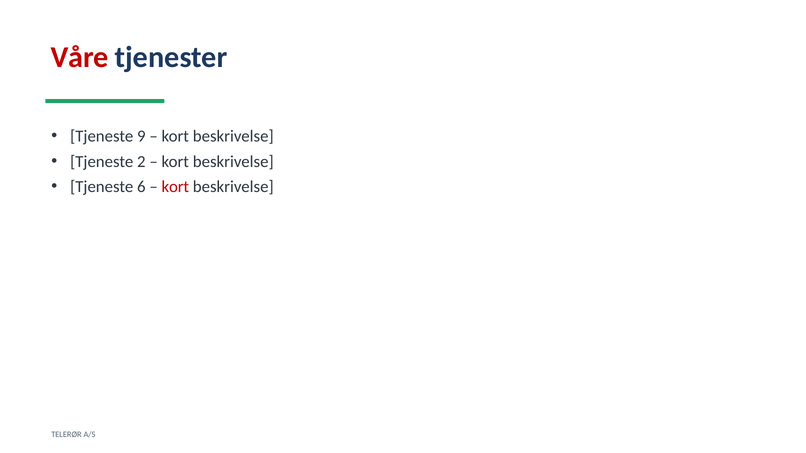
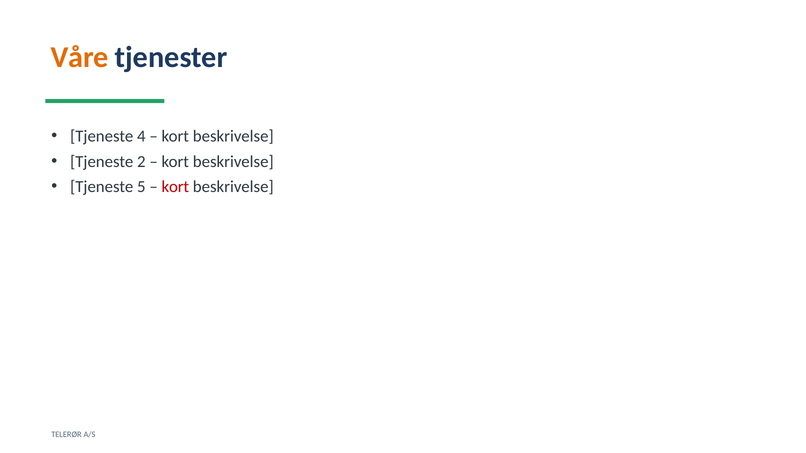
Våre colour: red -> orange
9: 9 -> 4
6: 6 -> 5
